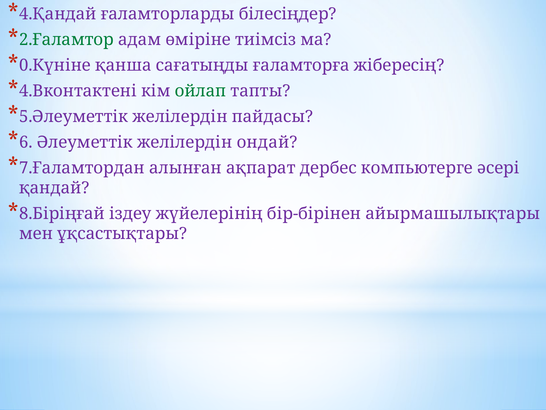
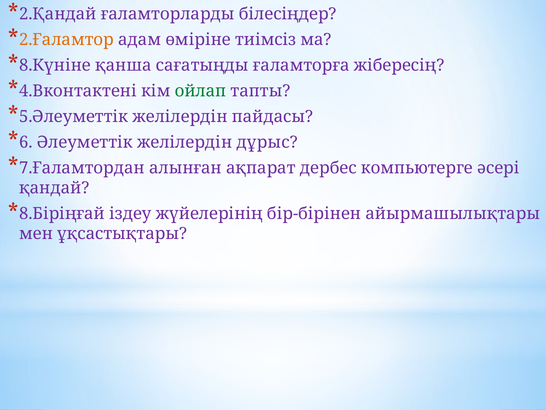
4.Қандай: 4.Қандай -> 2.Қандай
2.Ғаламтор colour: green -> orange
0.Күніне: 0.Күніне -> 8.Күніне
ондай: ондай -> дұрыс
